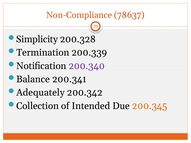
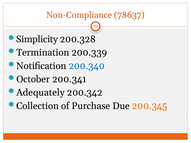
200.340 colour: purple -> blue
Balance: Balance -> October
Intended: Intended -> Purchase
